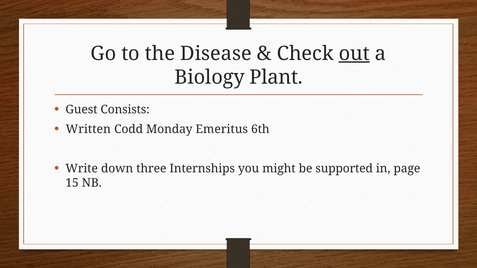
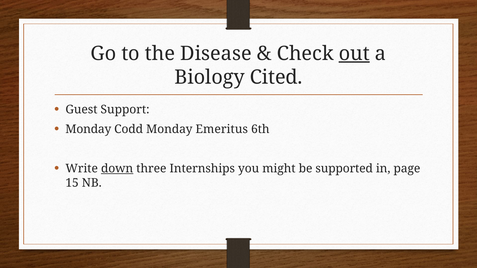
Plant: Plant -> Cited
Consists: Consists -> Support
Written at (88, 129): Written -> Monday
down underline: none -> present
